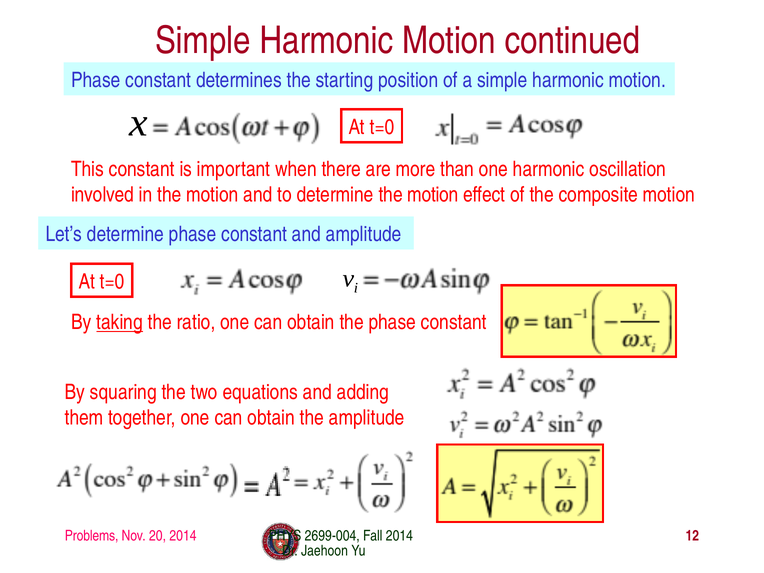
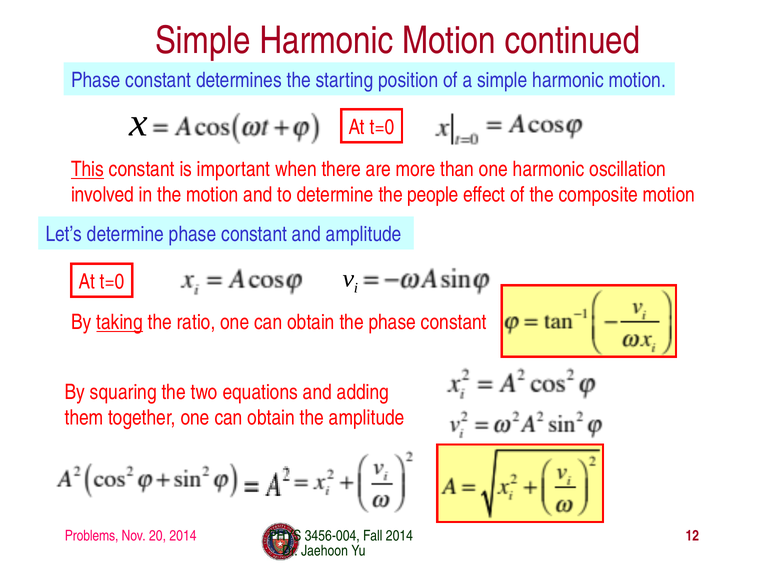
This underline: none -> present
determine the motion: motion -> people
2699-004: 2699-004 -> 3456-004
